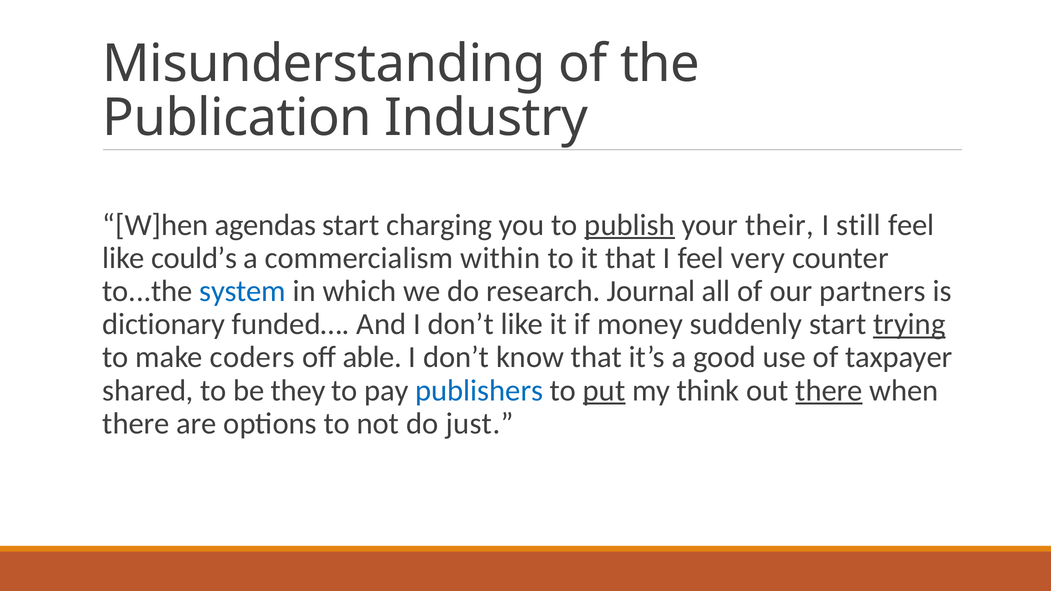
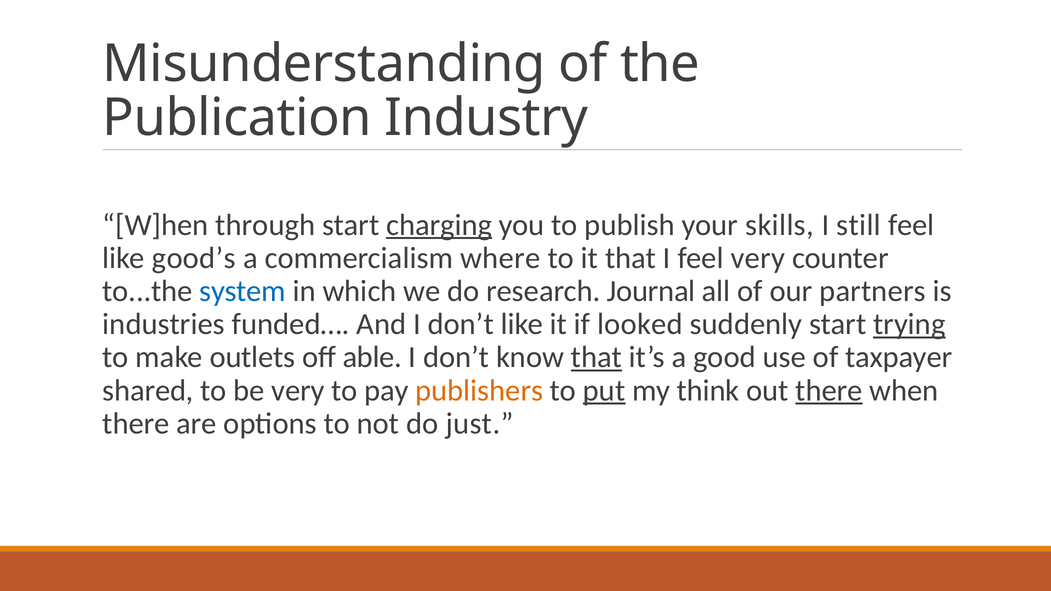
agendas: agendas -> through
charging underline: none -> present
publish underline: present -> none
their: their -> skills
could’s: could’s -> good’s
within: within -> where
dictionary: dictionary -> industries
money: money -> looked
coders: coders -> outlets
that at (596, 357) underline: none -> present
be they: they -> very
publishers colour: blue -> orange
